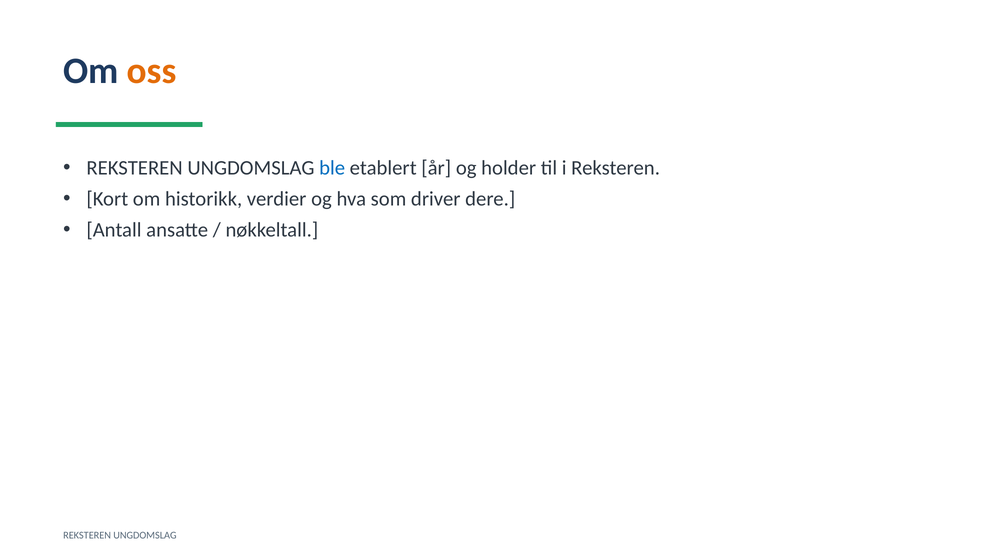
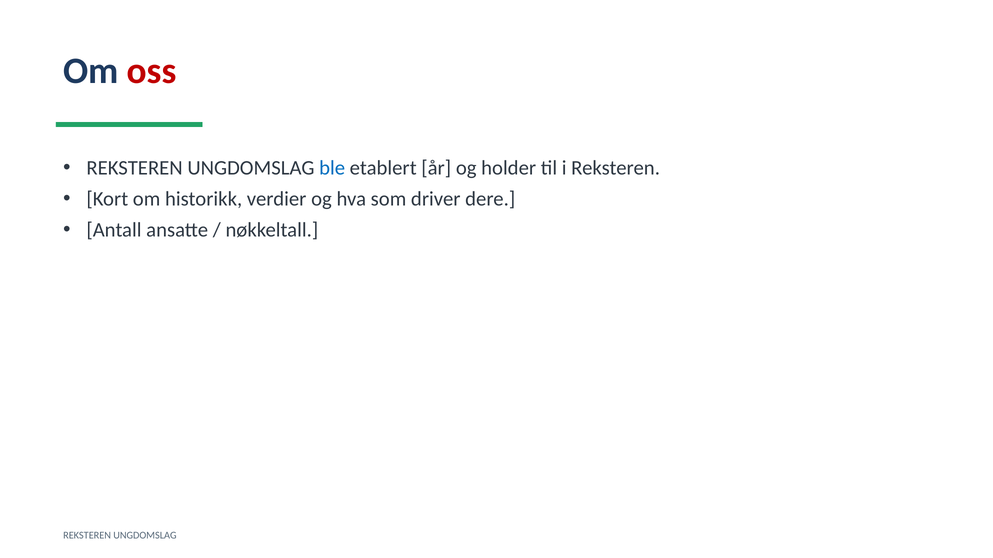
oss colour: orange -> red
